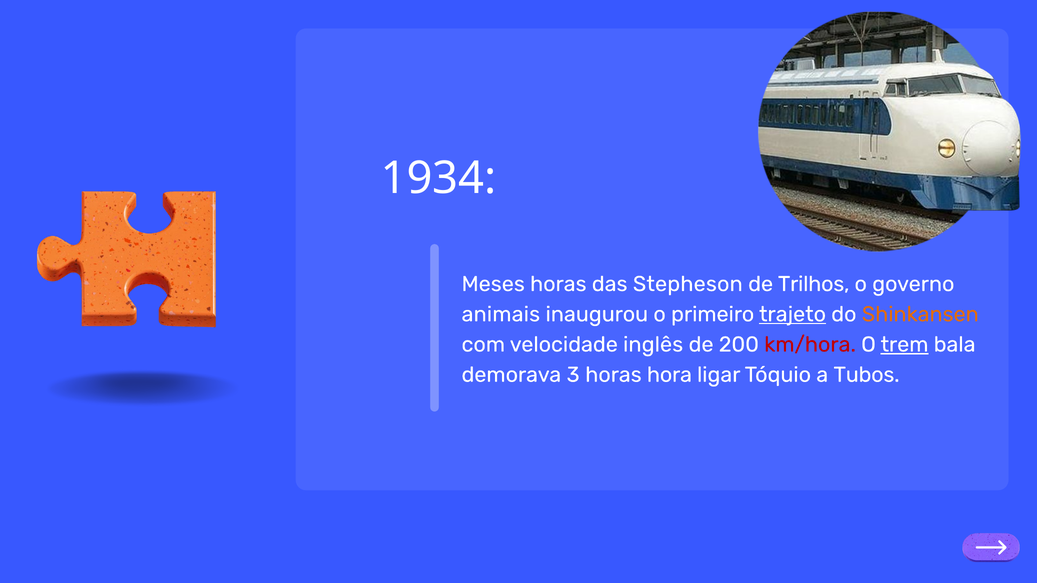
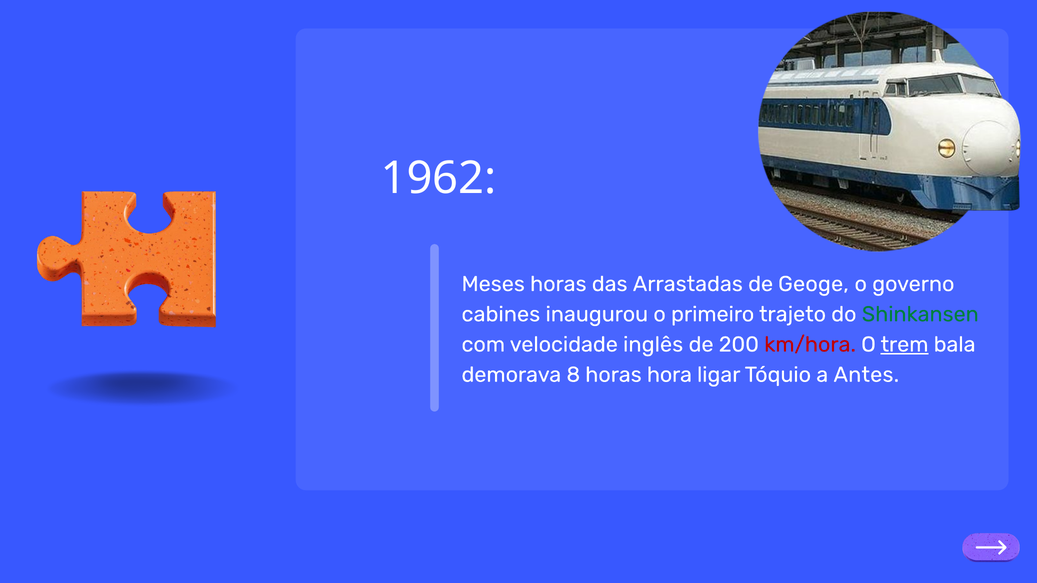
1934: 1934 -> 1962
Stepheson: Stepheson -> Arrastadas
Trilhos: Trilhos -> Geoge
animais: animais -> cabines
trajeto underline: present -> none
Shinkansen colour: orange -> green
3: 3 -> 8
Tubos: Tubos -> Antes
